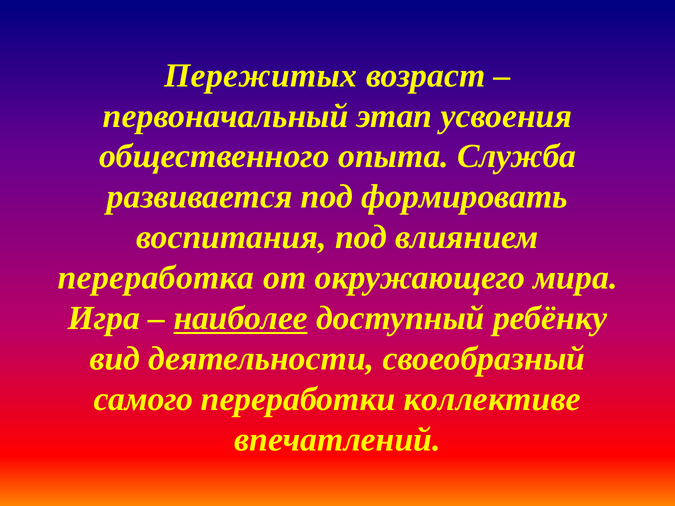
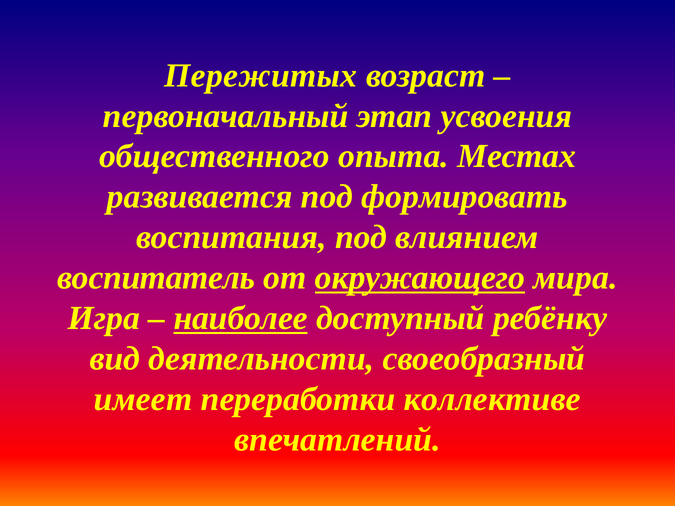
Служба: Служба -> Местах
переработка: переработка -> воспитатель
окружающего underline: none -> present
самого: самого -> имеет
